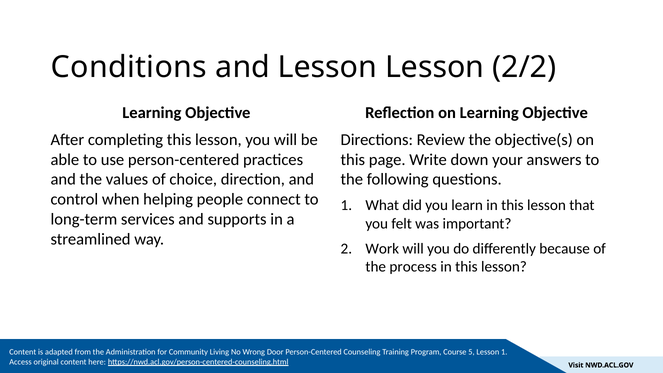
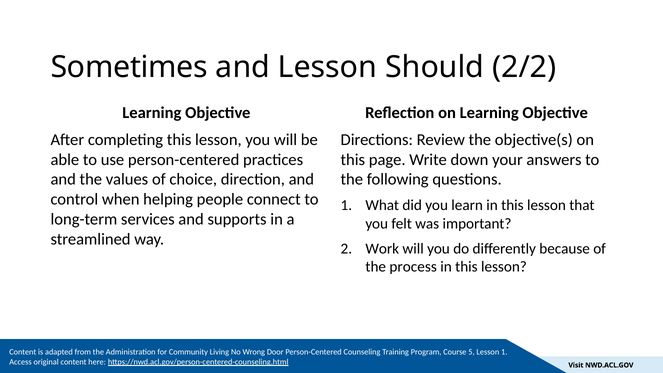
Conditions: Conditions -> Sometimes
Lesson Lesson: Lesson -> Should
